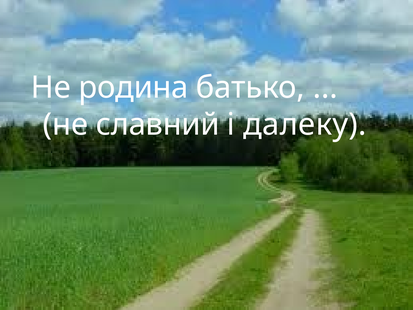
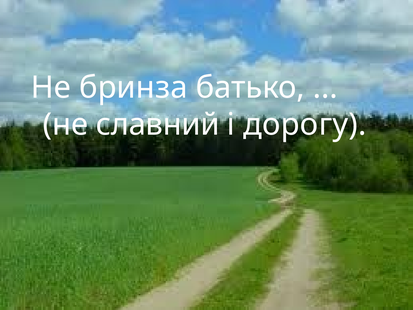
родина: родина -> бринза
далеку: далеку -> дорогу
